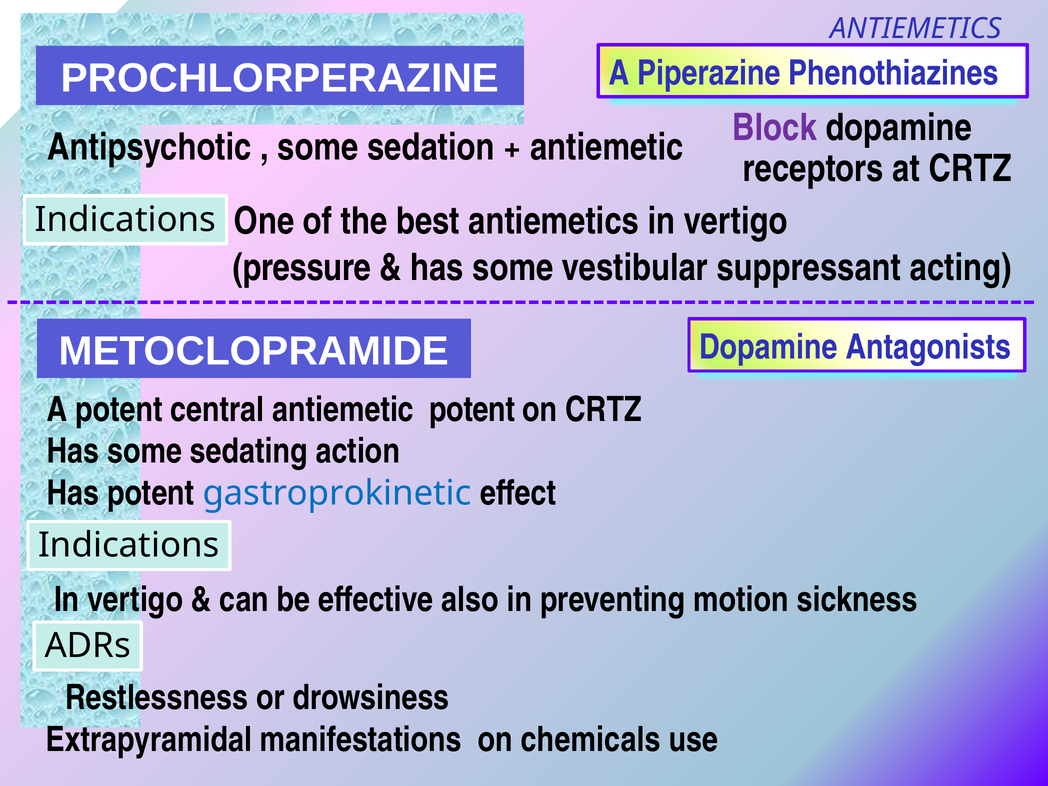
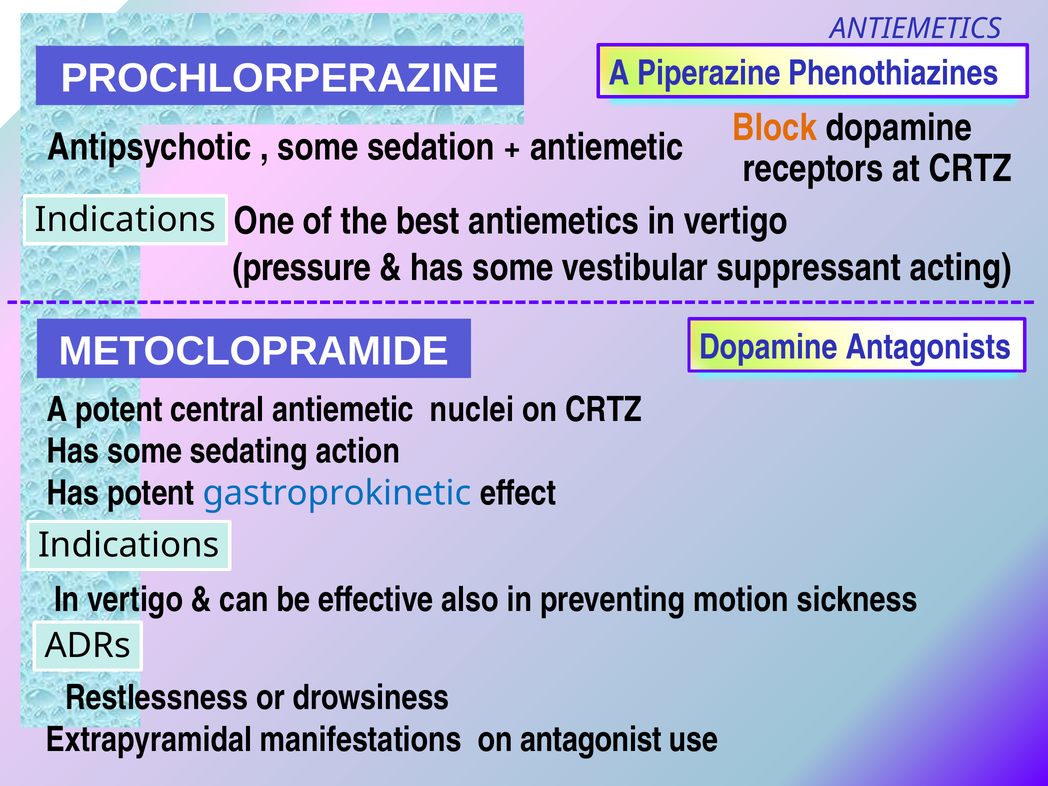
Block colour: purple -> orange
antiemetic potent: potent -> nuclei
chemicals: chemicals -> antagonist
